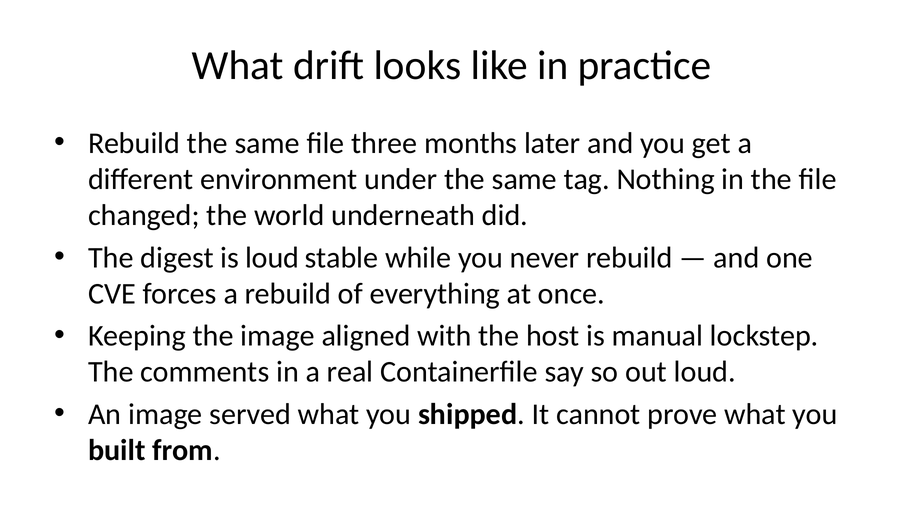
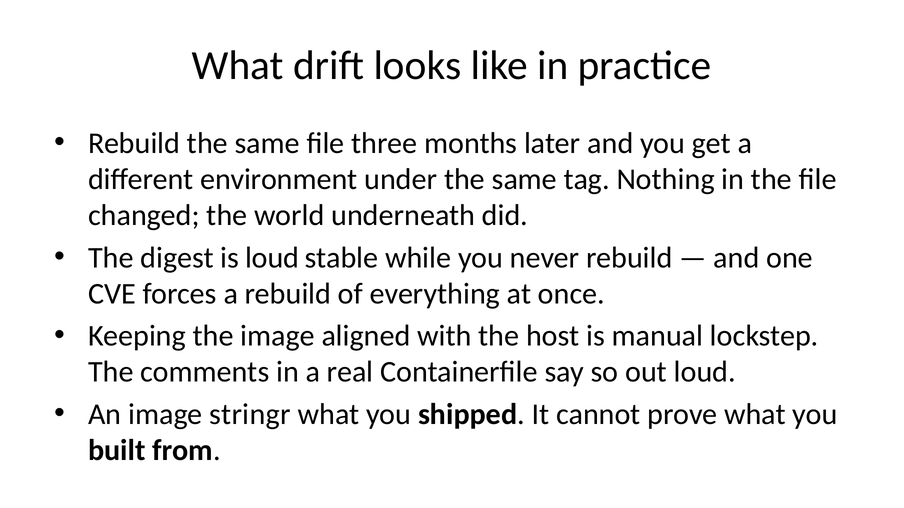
served: served -> stringr
